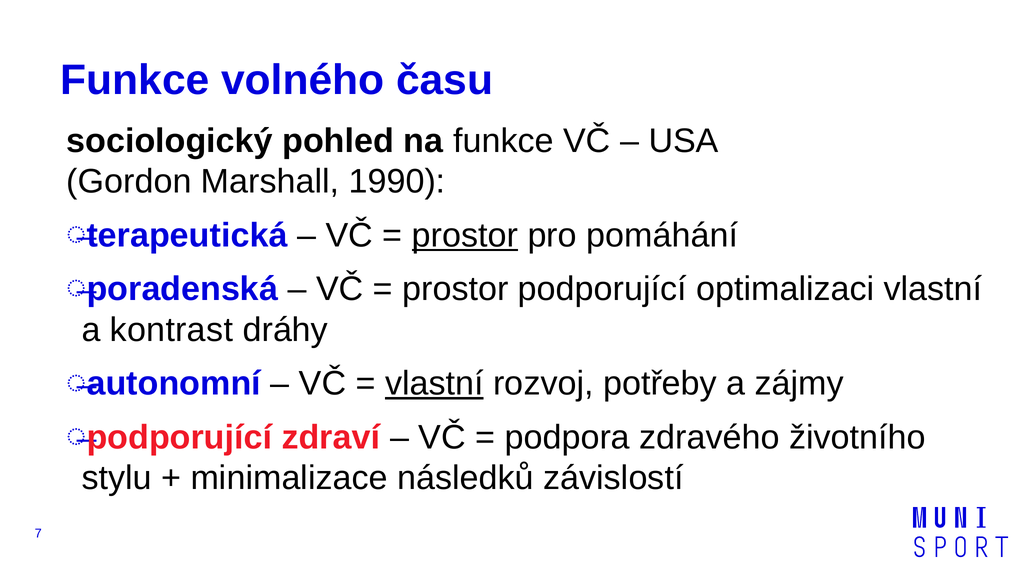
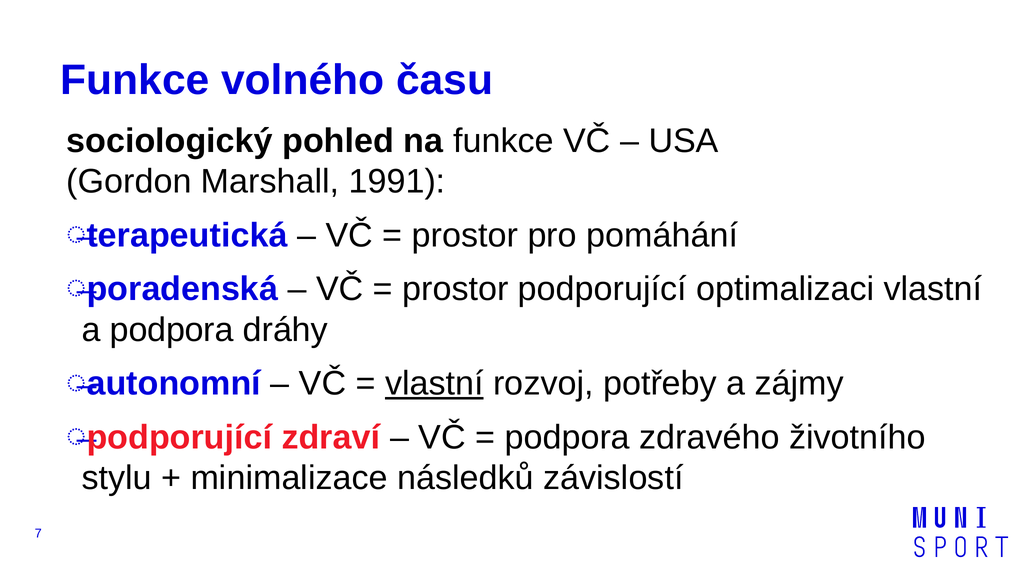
1990: 1990 -> 1991
prostor at (465, 236) underline: present -> none
a kontrast: kontrast -> podpora
